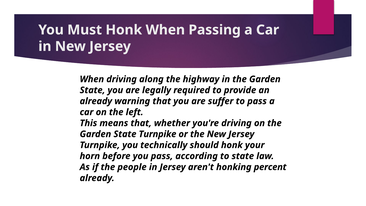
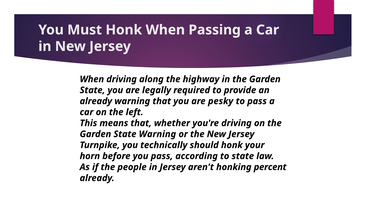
suffer: suffer -> pesky
State Turnpike: Turnpike -> Warning
